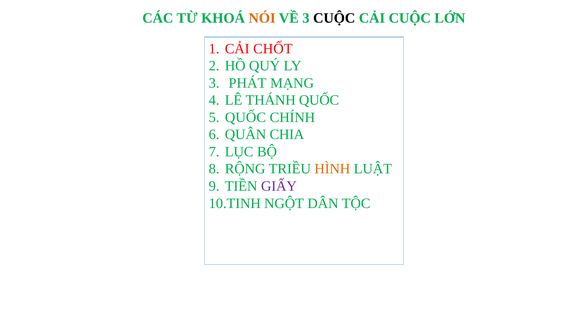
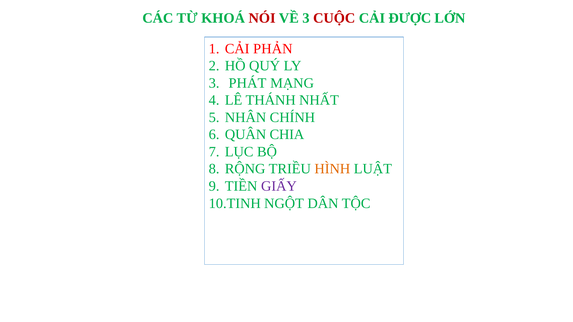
NÓI colour: orange -> red
CUỘC at (334, 18) colour: black -> red
CẢI CUỘC: CUỘC -> ĐƯỢC
CHỐT: CHỐT -> PHẢN
THÁNH QUỐC: QUỐC -> NHẤT
QUỐC at (245, 118): QUỐC -> NHÂN
